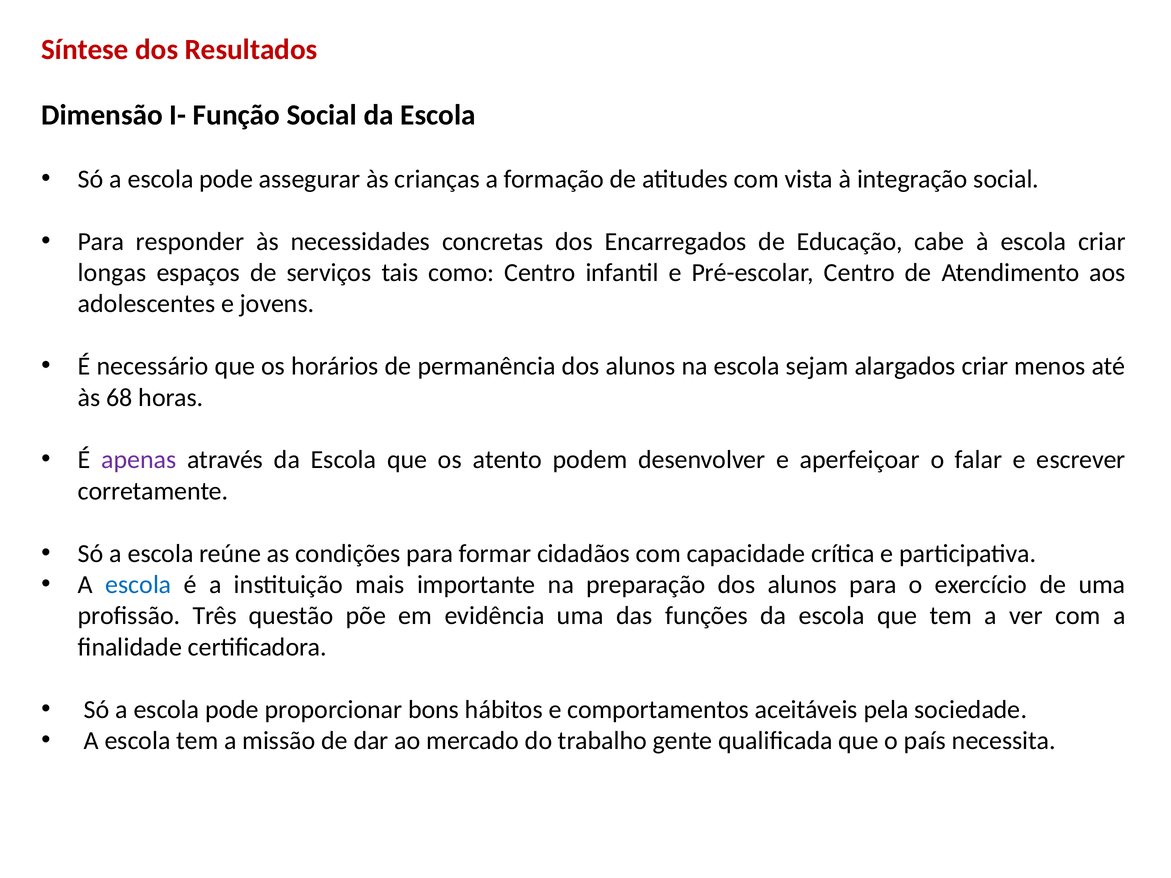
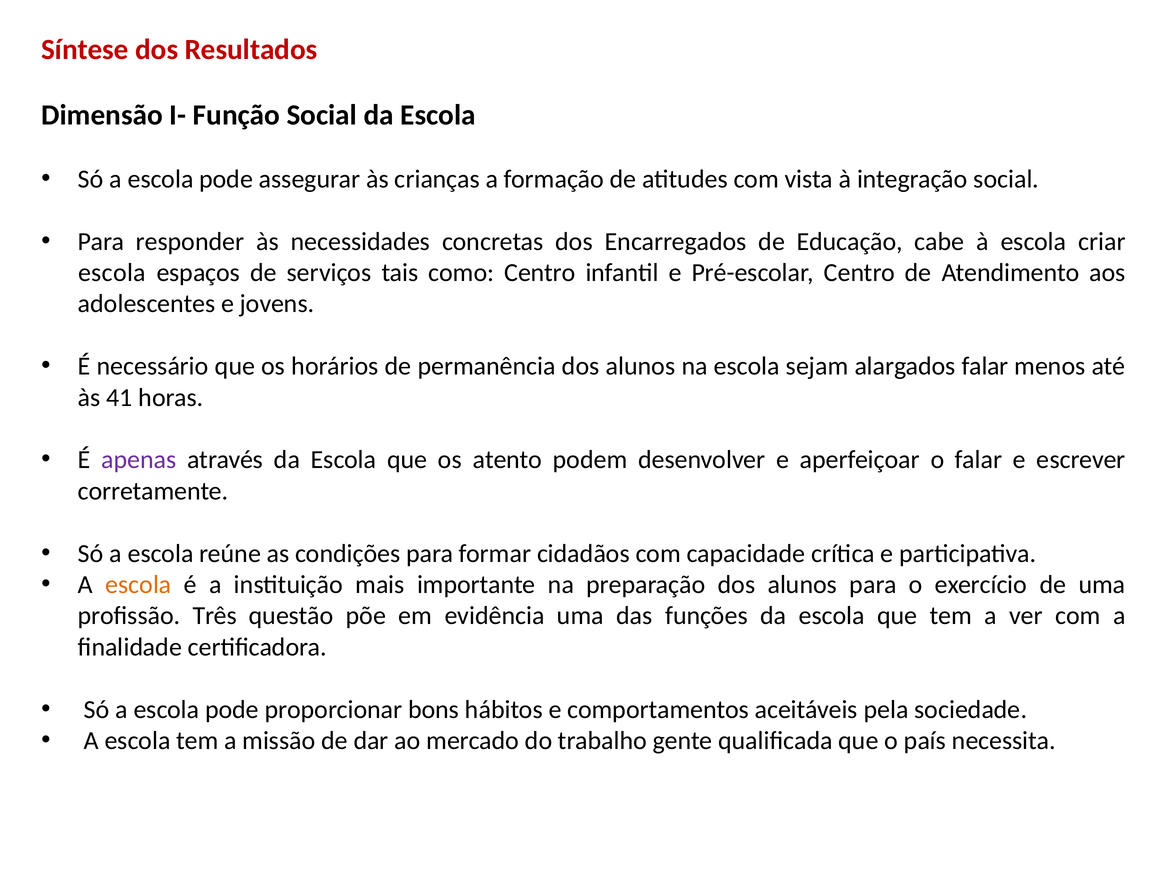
longas at (112, 273): longas -> escola
alargados criar: criar -> falar
68: 68 -> 41
escola at (138, 585) colour: blue -> orange
